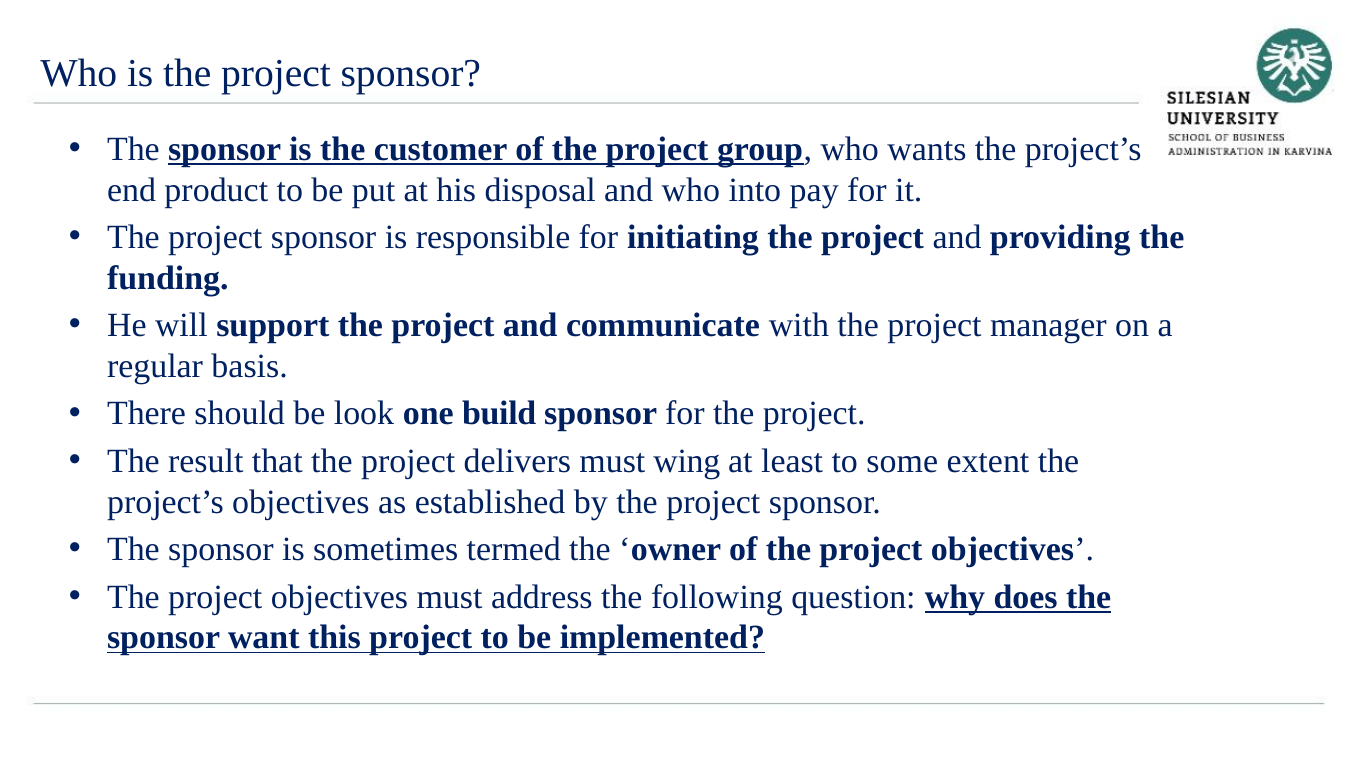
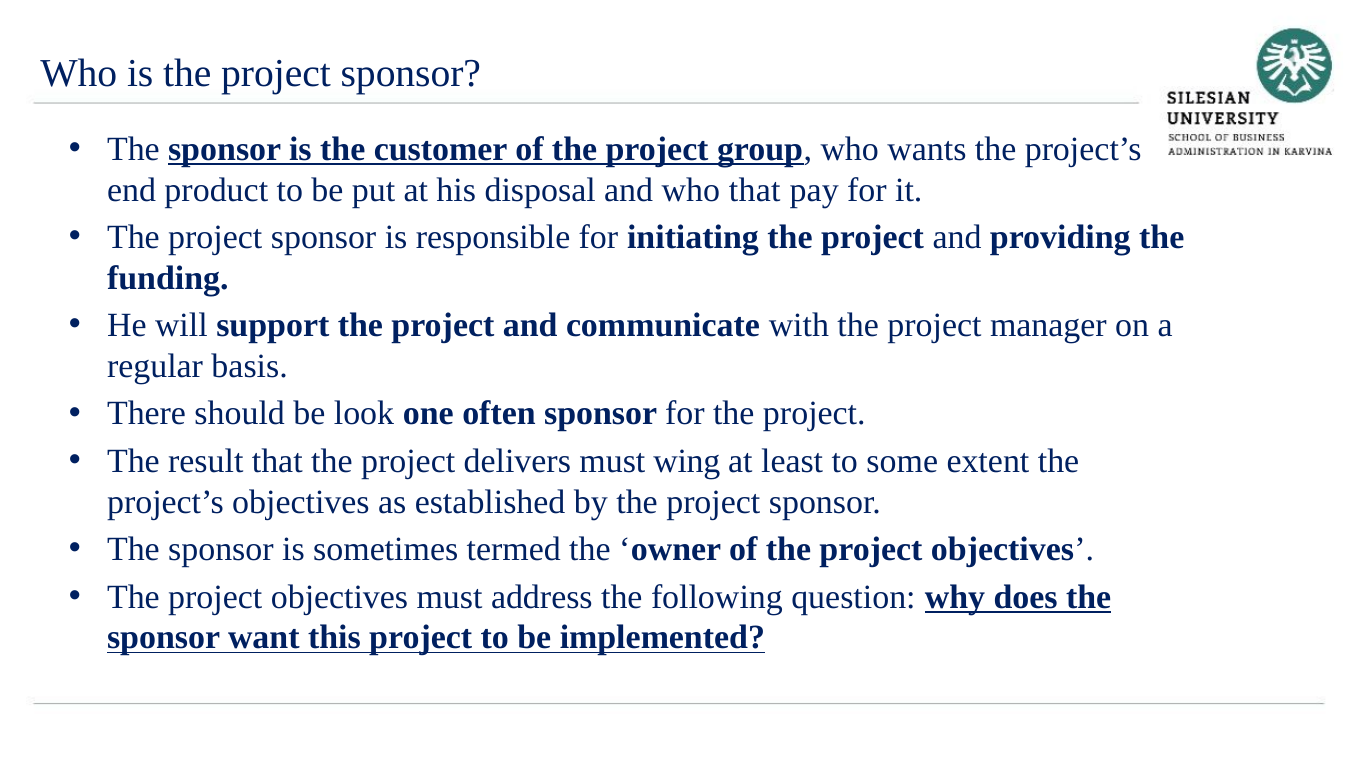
who into: into -> that
build: build -> often
